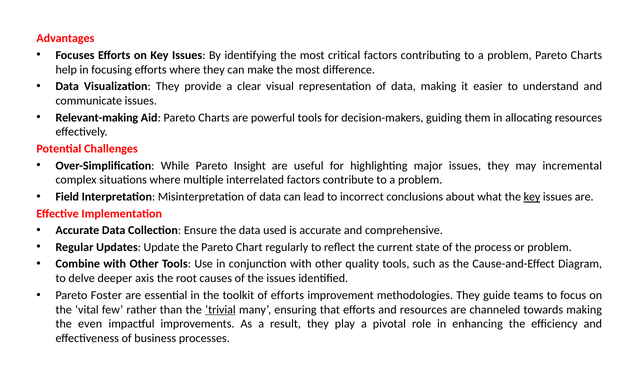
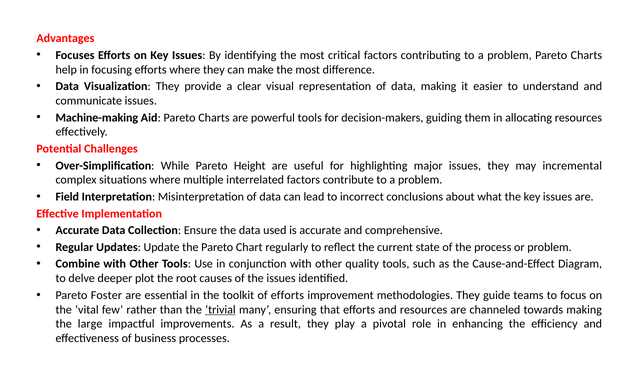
Relevant-making: Relevant-making -> Machine-making
Insight: Insight -> Height
key at (532, 197) underline: present -> none
axis: axis -> plot
even: even -> large
